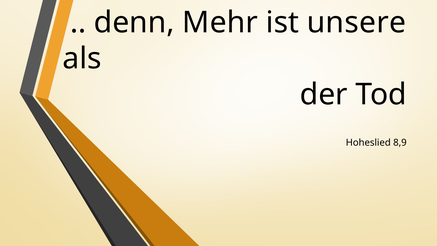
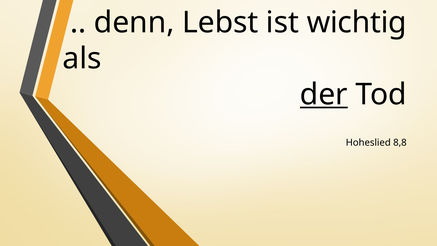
Mehr: Mehr -> Lebst
unsere: unsere -> wichtig
der underline: none -> present
8,9: 8,9 -> 8,8
